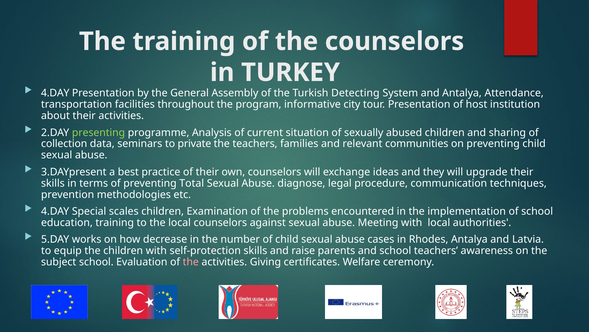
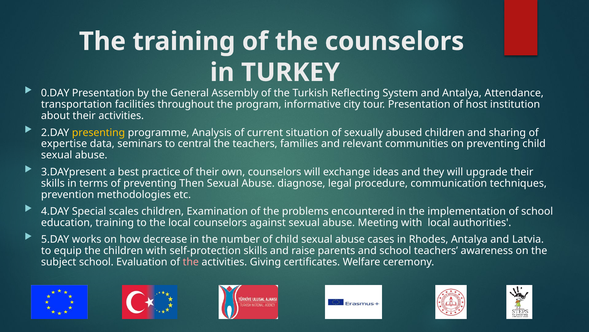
4.DAY at (55, 93): 4.DAY -> 0.DAY
Detecting: Detecting -> Reflecting
presenting colour: light green -> yellow
collection: collection -> expertise
private: private -> central
Total: Total -> Then
